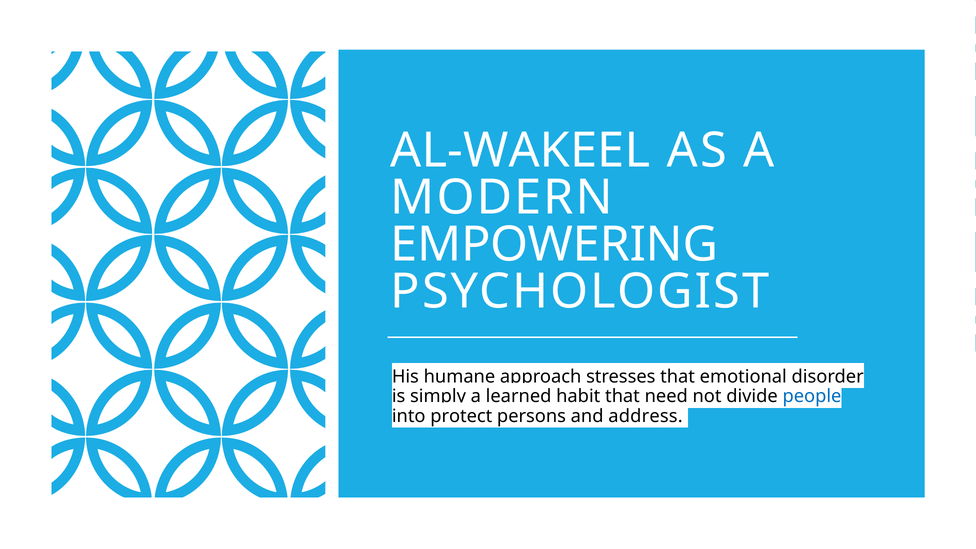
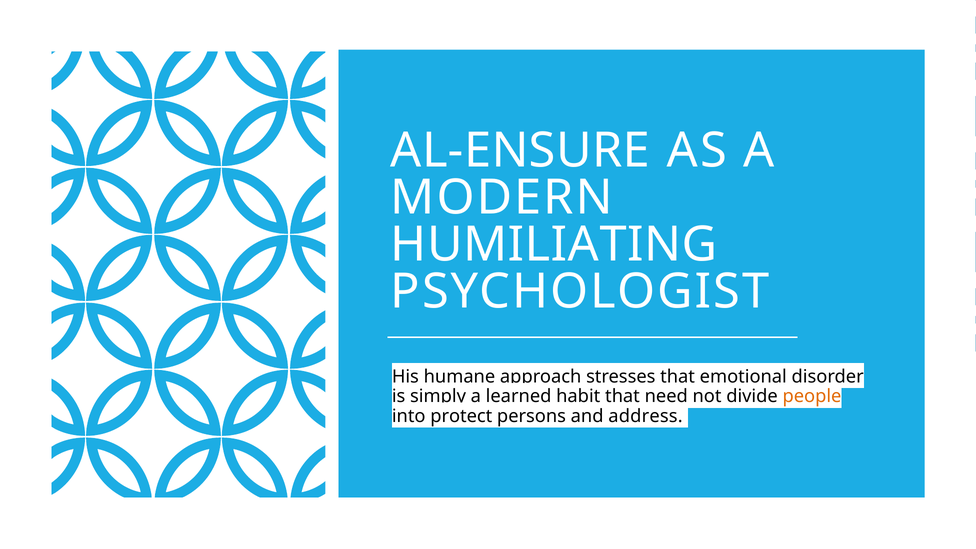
AL-WAKEEL: AL-WAKEEL -> AL-ENSURE
EMPOWERING: EMPOWERING -> HUMILIATING
people colour: blue -> orange
